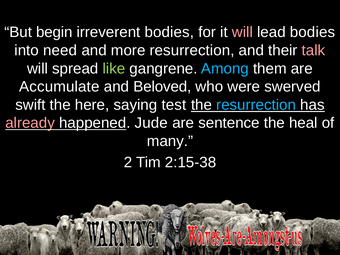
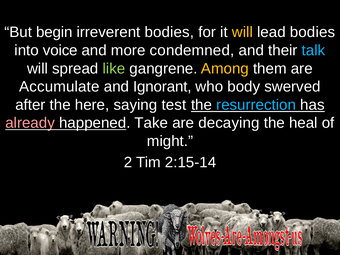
will at (242, 32) colour: pink -> yellow
need: need -> voice
more resurrection: resurrection -> condemned
talk colour: pink -> light blue
Among colour: light blue -> yellow
Beloved: Beloved -> Ignorant
were: were -> body
swift: swift -> after
Jude: Jude -> Take
sentence: sentence -> decaying
many: many -> might
2:15-38: 2:15-38 -> 2:15-14
